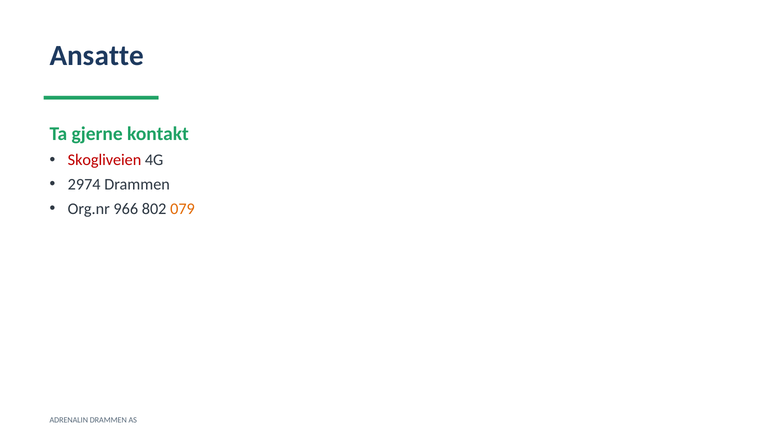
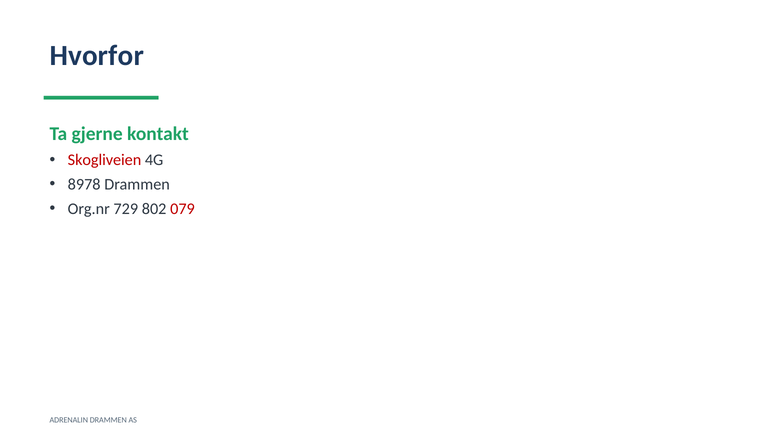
Ansatte: Ansatte -> Hvorfor
2974: 2974 -> 8978
966: 966 -> 729
079 colour: orange -> red
